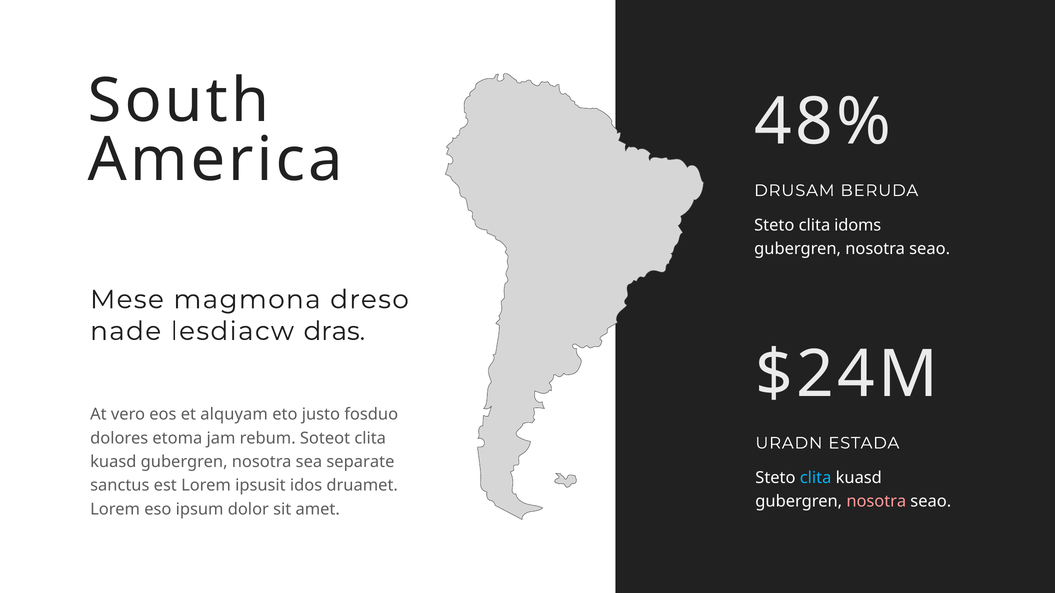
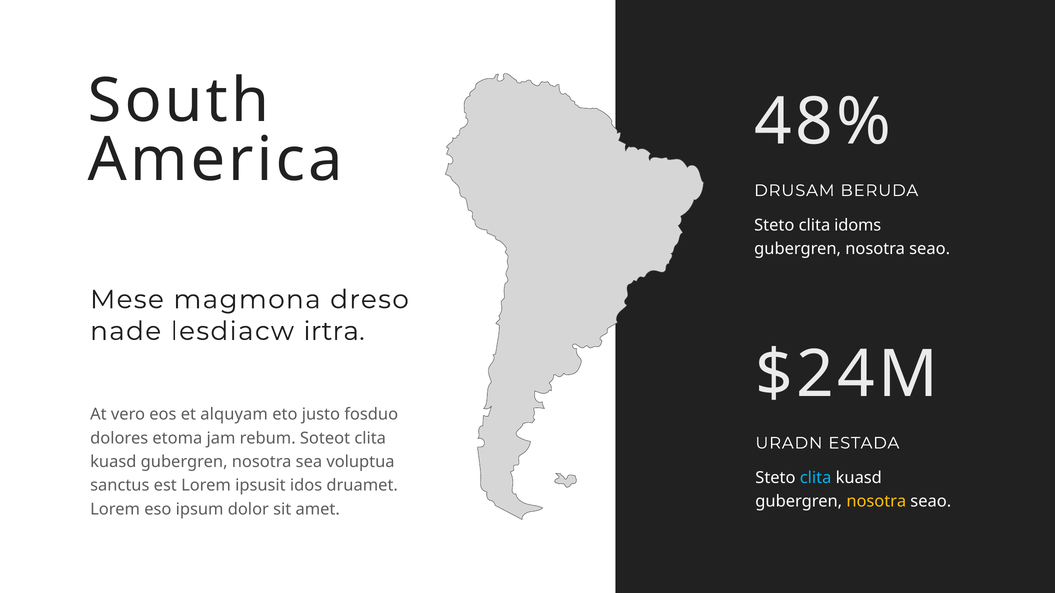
dras: dras -> irtra
separate: separate -> voluptua
nosotra at (876, 502) colour: pink -> yellow
